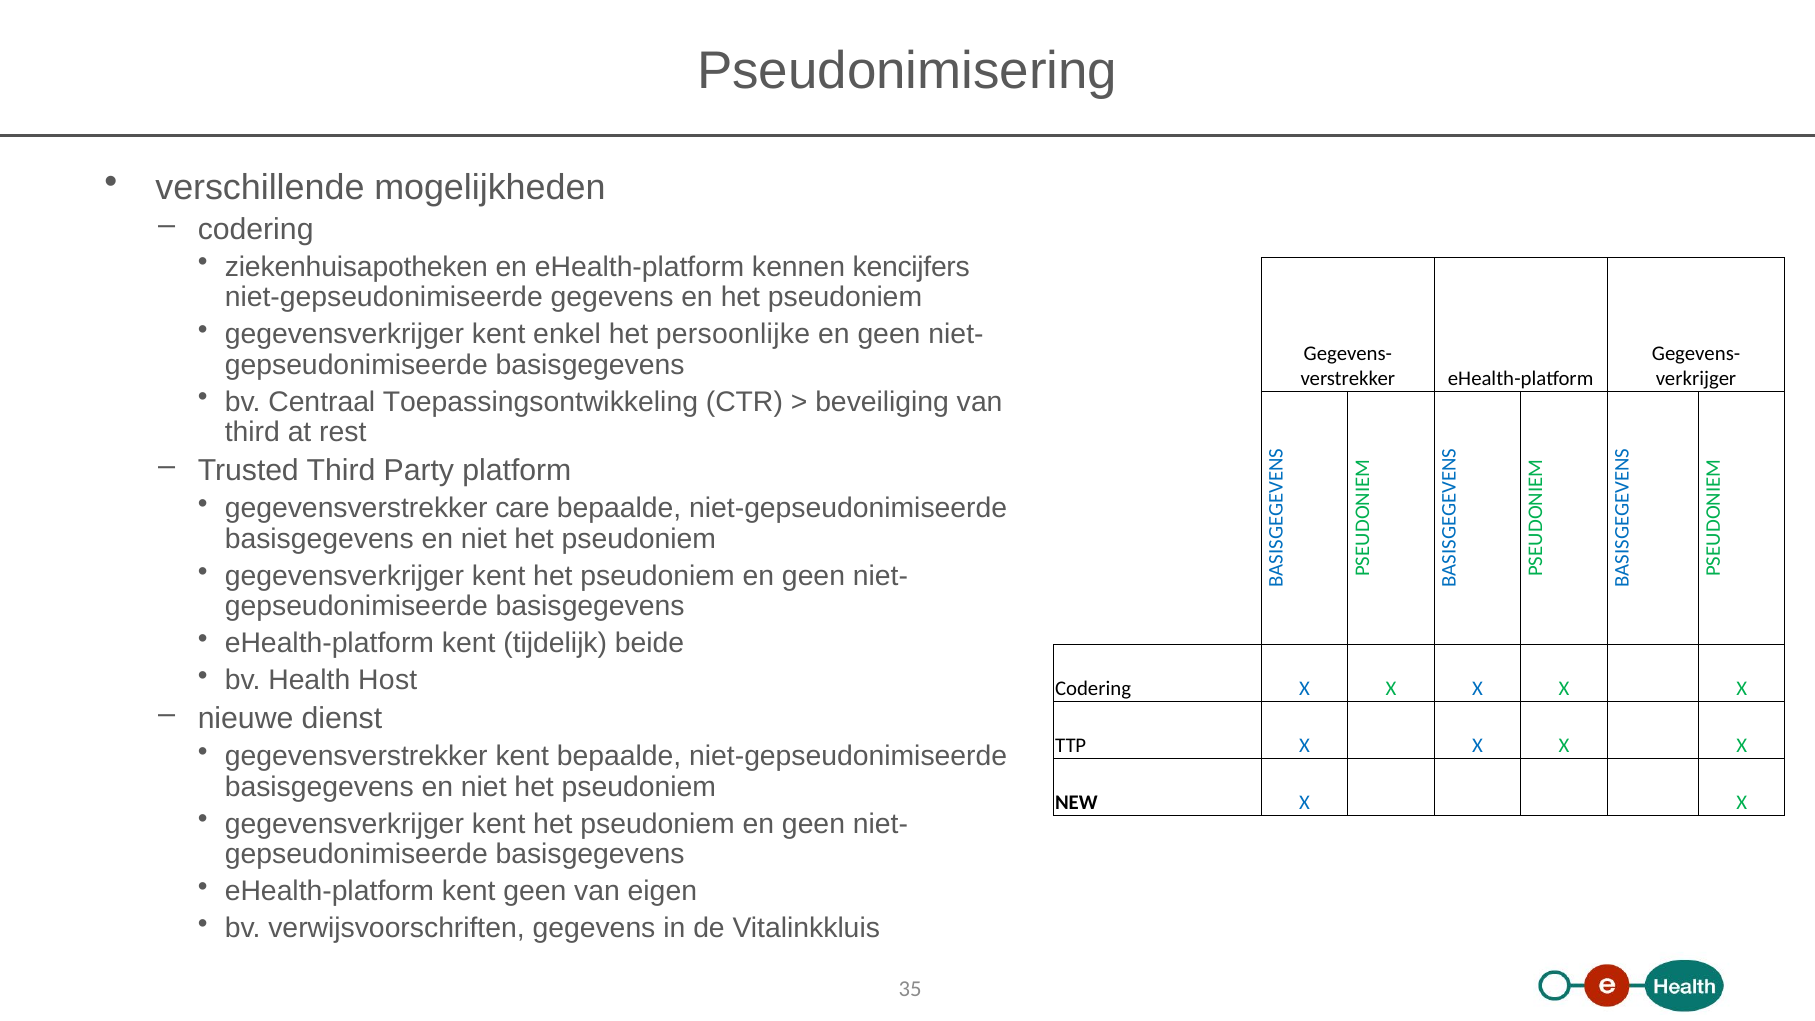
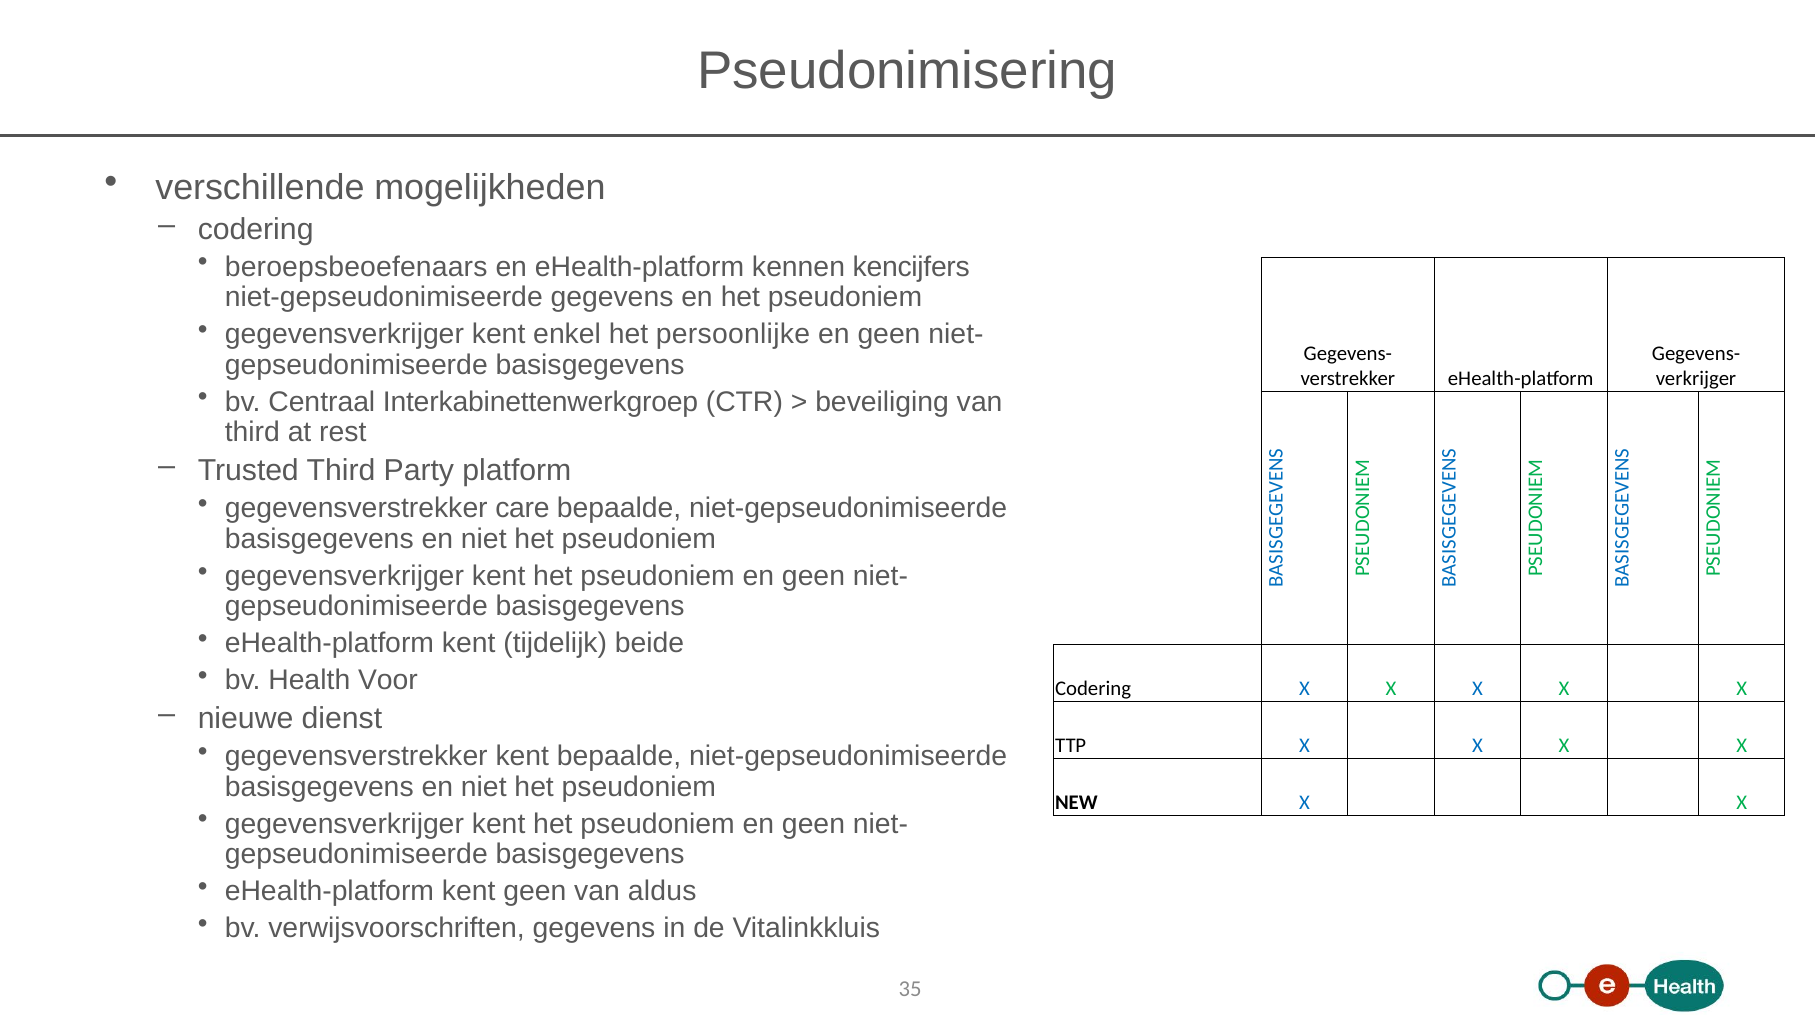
ziekenhuisapotheken: ziekenhuisapotheken -> beroepsbeoefenaars
Toepassingsontwikkeling: Toepassingsontwikkeling -> Interkabinettenwerkgroep
Host: Host -> Voor
eigen: eigen -> aldus
